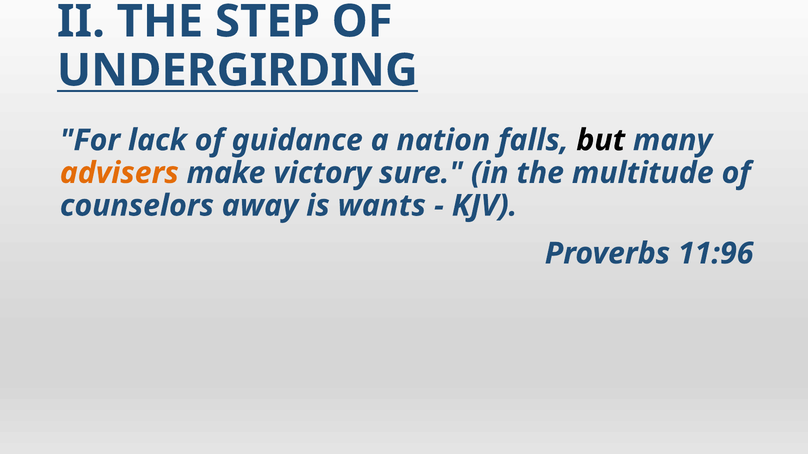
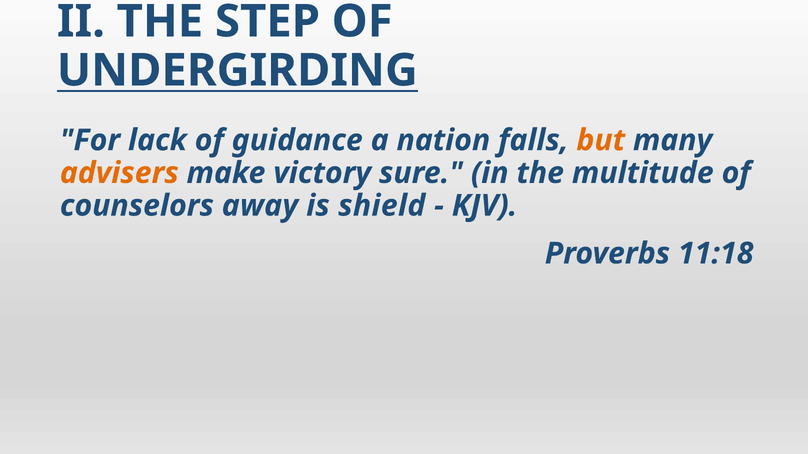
but colour: black -> orange
wants: wants -> shield
11:96: 11:96 -> 11:18
